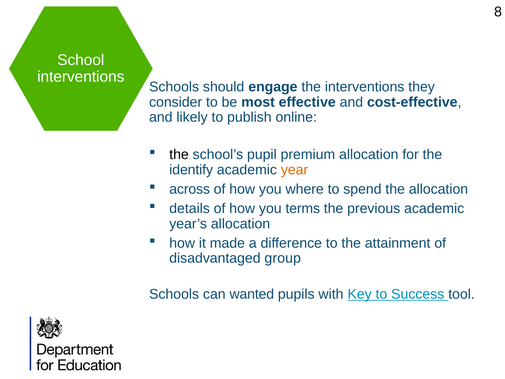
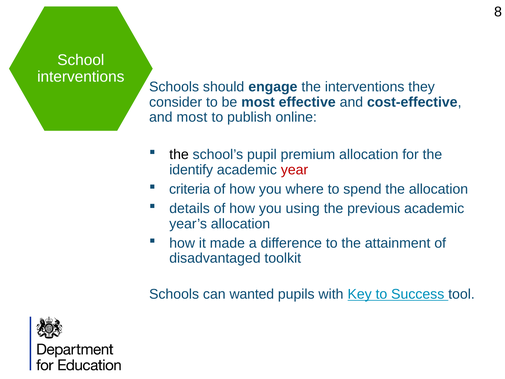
and likely: likely -> most
year colour: orange -> red
across: across -> criteria
terms: terms -> using
group: group -> toolkit
